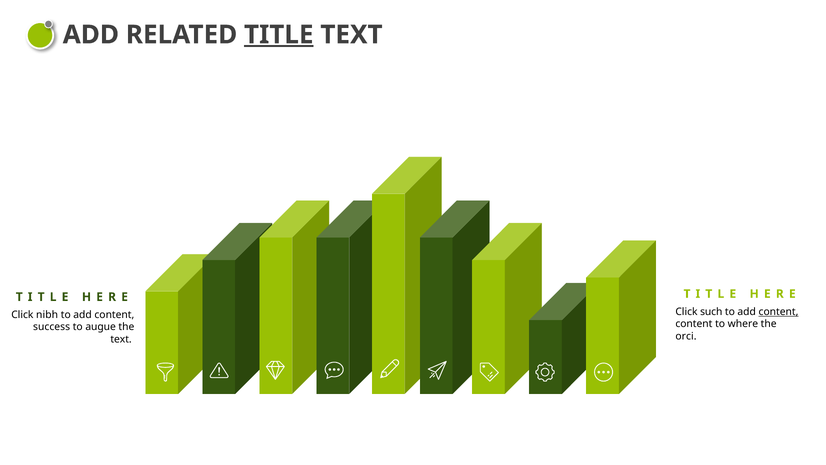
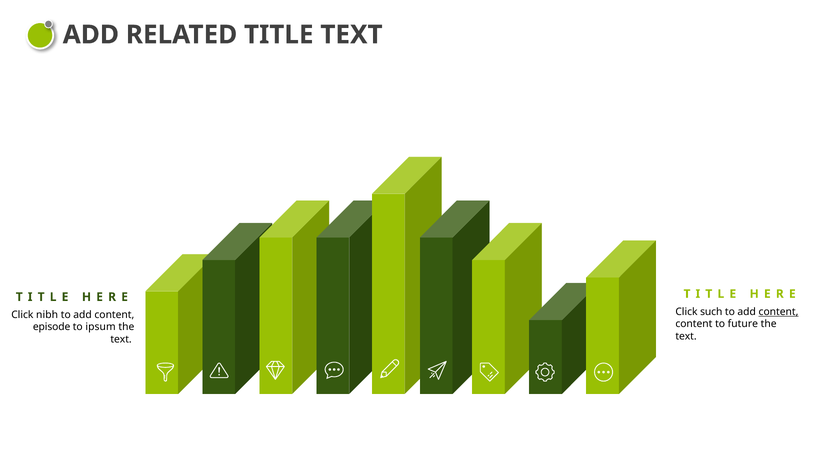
TITLE underline: present -> none
where: where -> future
success: success -> episode
augue: augue -> ipsum
orci at (686, 336): orci -> text
